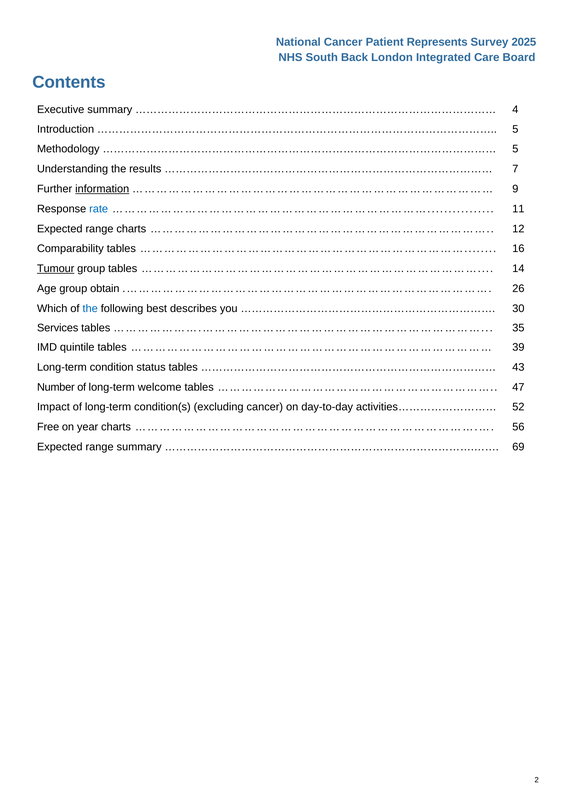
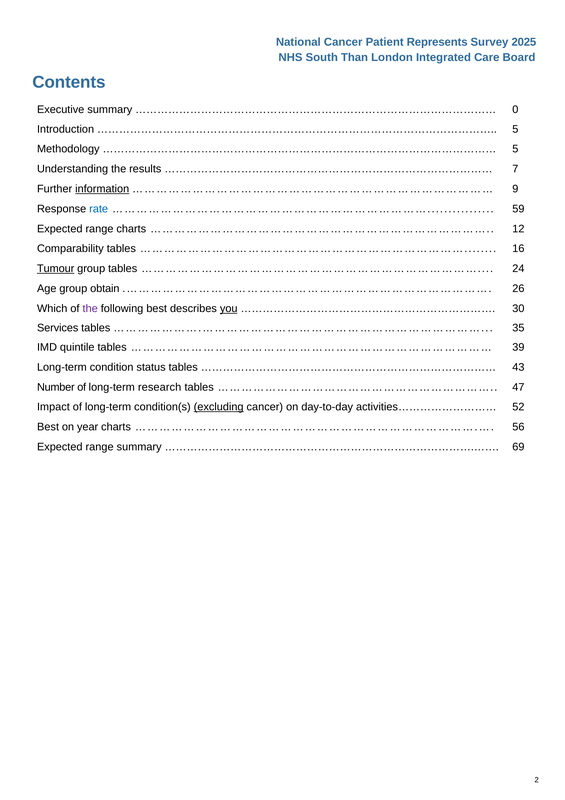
Back: Back -> Than
4: 4 -> 0
11: 11 -> 59
14: 14 -> 24
the at (90, 308) colour: blue -> purple
you underline: none -> present
welcome: welcome -> research
excluding underline: none -> present
Free at (48, 427): Free -> Best
